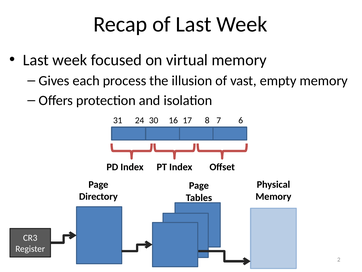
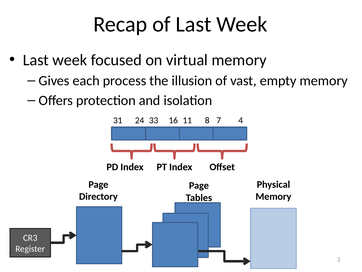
30: 30 -> 33
17: 17 -> 11
6: 6 -> 4
